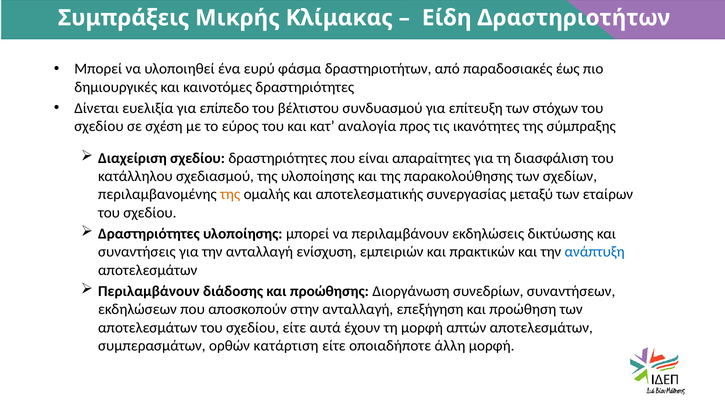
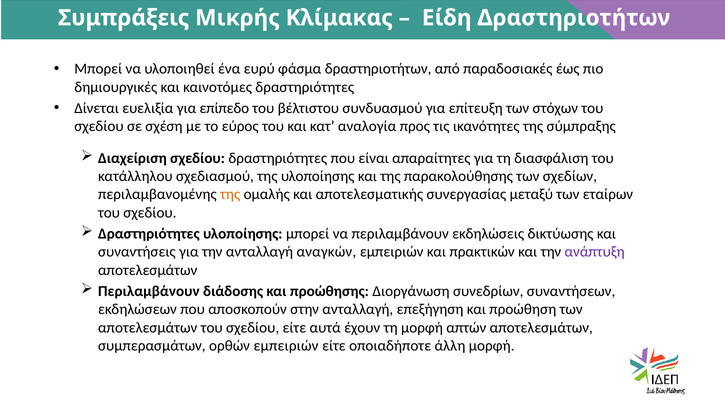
ενίσχυση: ενίσχυση -> αναγκών
ανάπτυξη colour: blue -> purple
ορθών κατάρτιση: κατάρτιση -> εμπειριών
